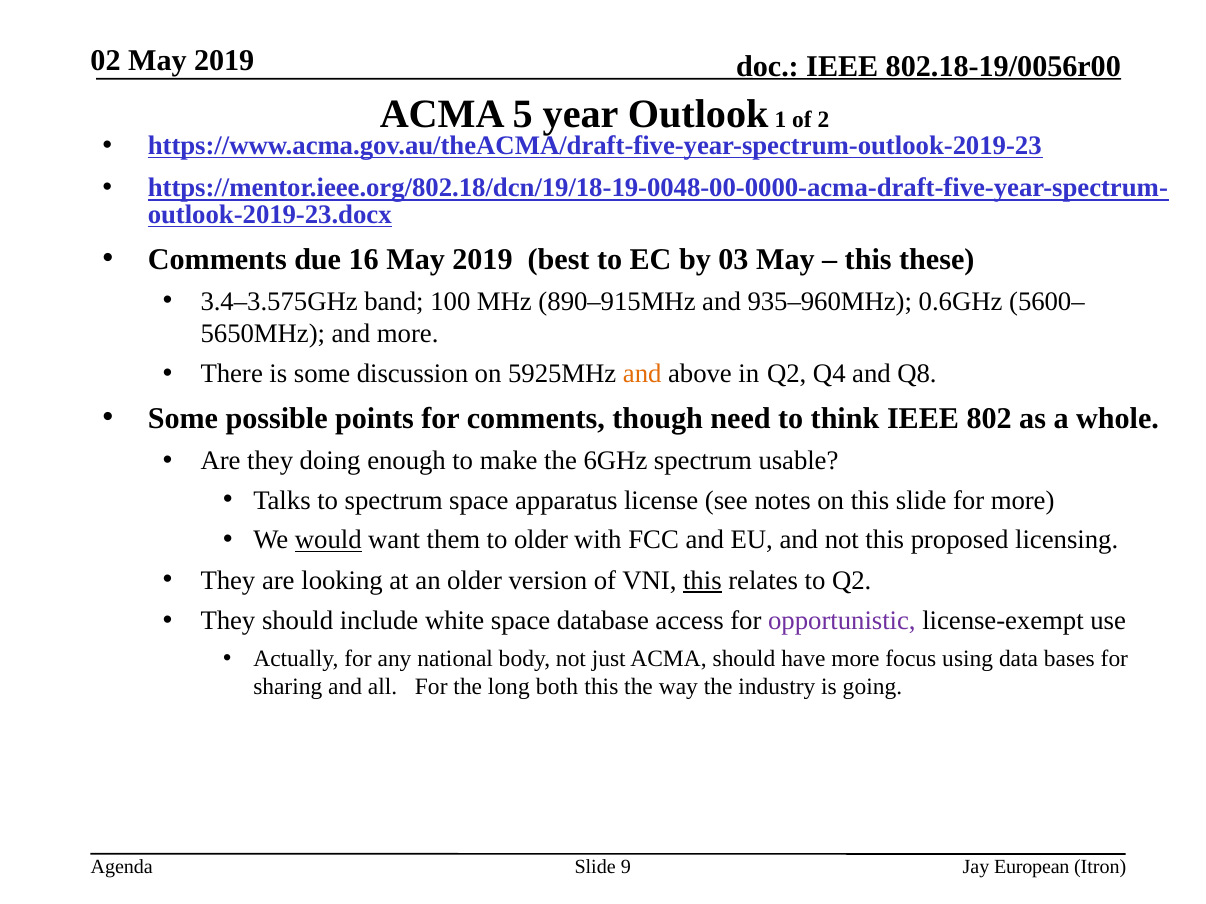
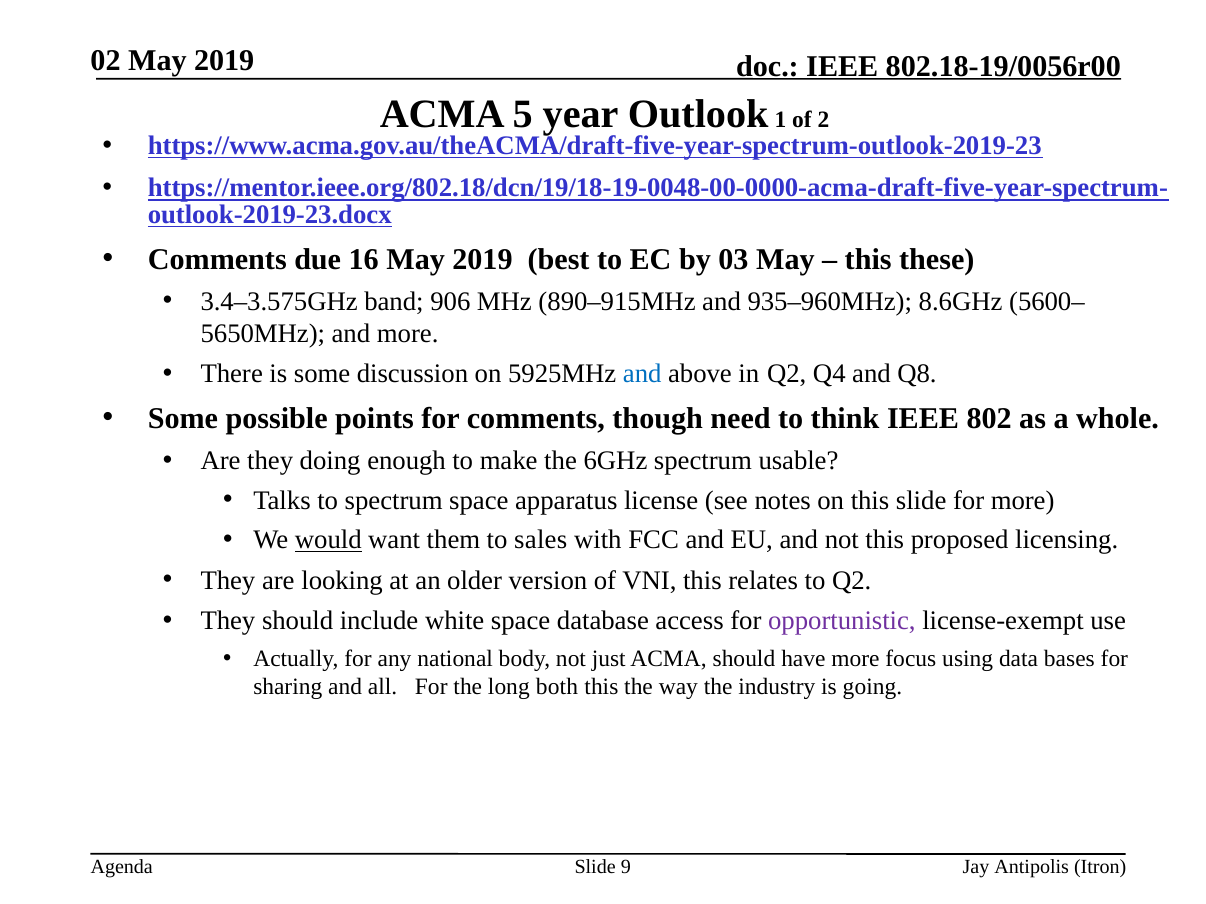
100: 100 -> 906
0.6GHz: 0.6GHz -> 8.6GHz
and at (642, 374) colour: orange -> blue
to older: older -> sales
this at (702, 581) underline: present -> none
European: European -> Antipolis
